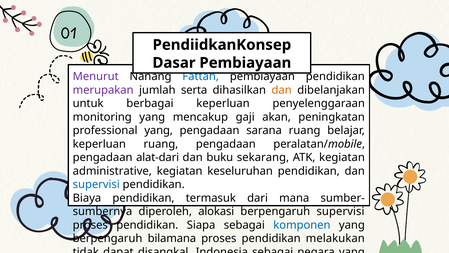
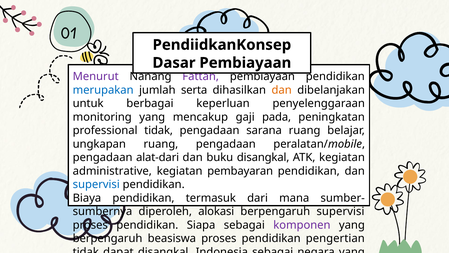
Fattah colour: blue -> purple
merupakan colour: purple -> blue
gaji akan: akan -> pada
professional yang: yang -> tidak
keperluan at (99, 144): keperluan -> ungkapan
buku sekarang: sekarang -> disangkal
keseluruhan: keseluruhan -> pembayaran
komponen colour: blue -> purple
bilamana: bilamana -> beasiswa
melakukan: melakukan -> pengertian
